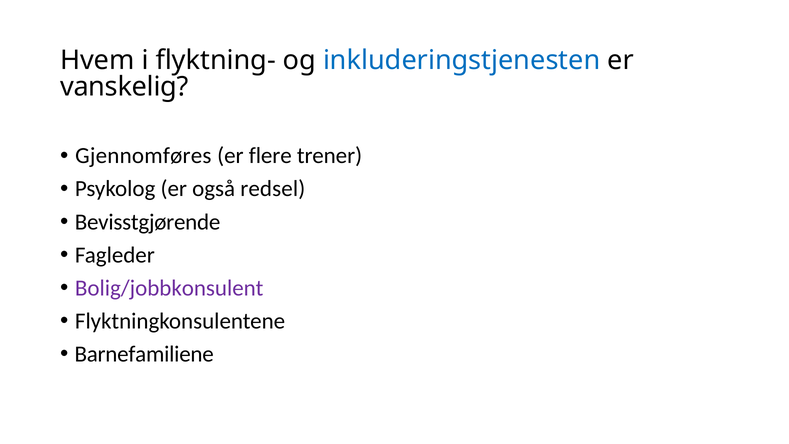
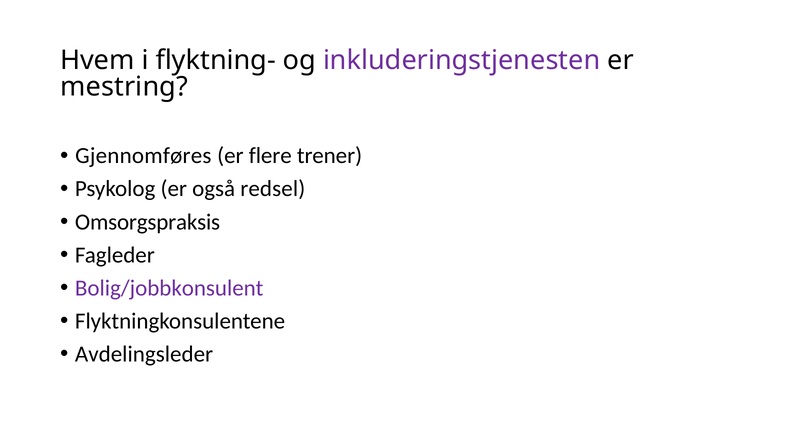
inkluderingstjenesten colour: blue -> purple
vanskelig: vanskelig -> mestring
Bevisstgjørende: Bevisstgjørende -> Omsorgspraksis
Barnefamiliene: Barnefamiliene -> Avdelingsleder
